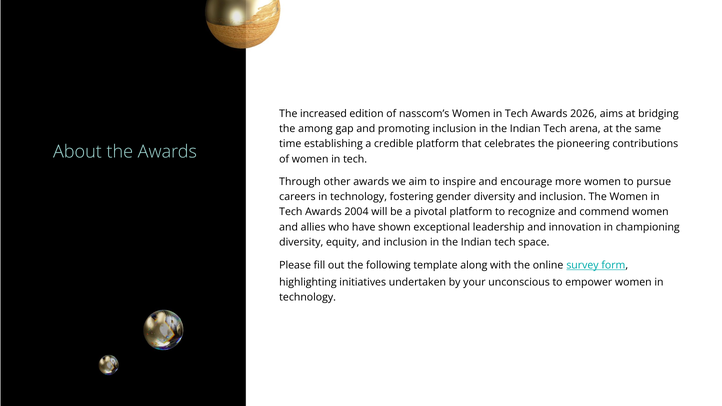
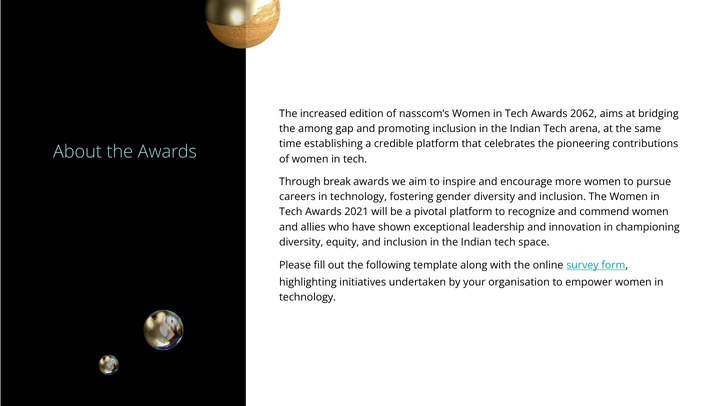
2026: 2026 -> 2062
other: other -> break
2004: 2004 -> 2021
unconscious: unconscious -> organisation
